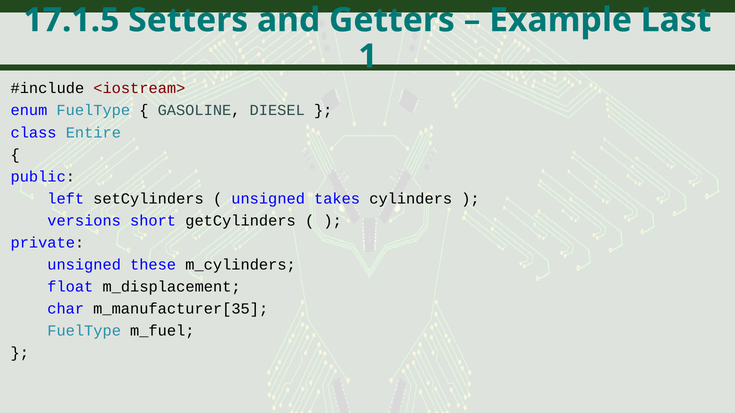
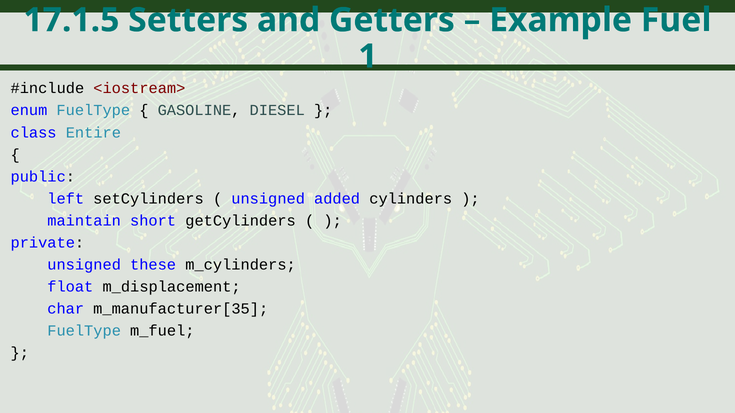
Last: Last -> Fuel
takes: takes -> added
versions: versions -> maintain
